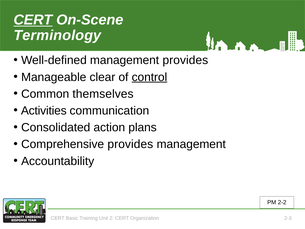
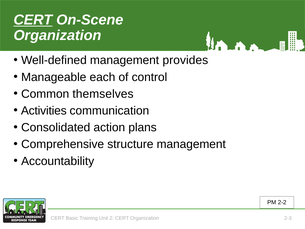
Terminology at (57, 35): Terminology -> Organization
clear: clear -> each
control underline: present -> none
Comprehensive provides: provides -> structure
